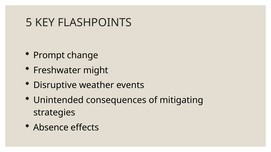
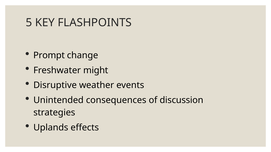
mitigating: mitigating -> discussion
Absence: Absence -> Uplands
